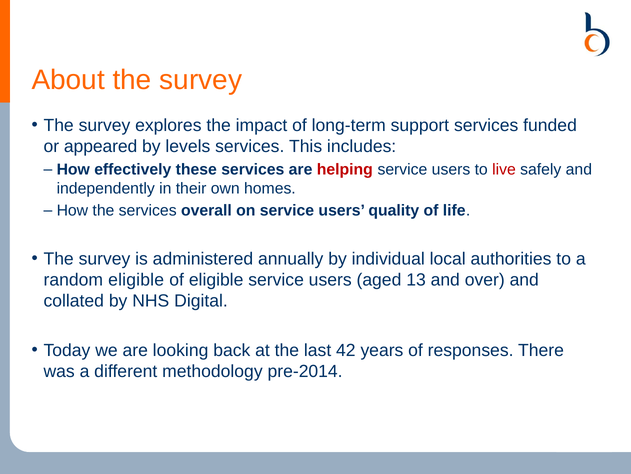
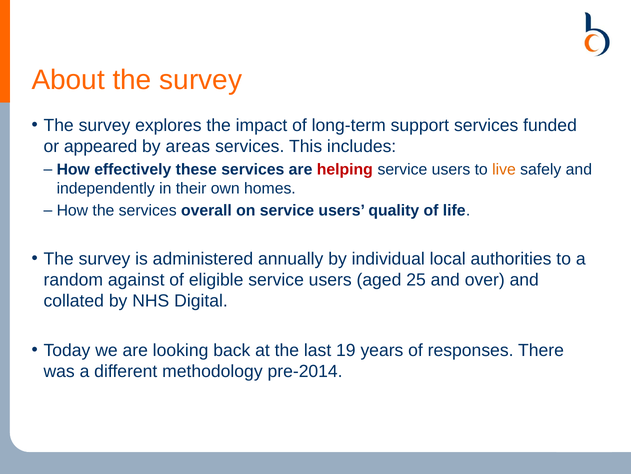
levels: levels -> areas
live colour: red -> orange
random eligible: eligible -> against
13: 13 -> 25
42: 42 -> 19
